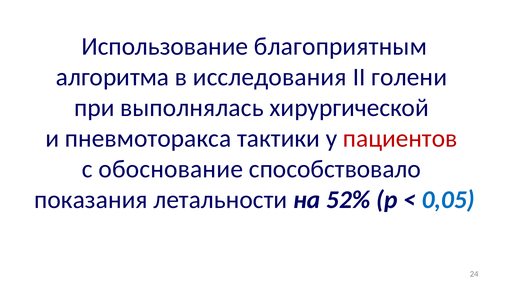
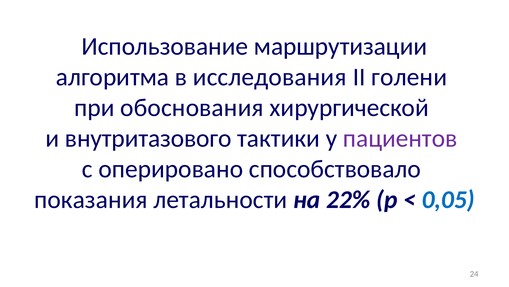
благоприятным: благоприятным -> маршрутизации
выполнялась: выполнялась -> обоснования
пневмоторакса: пневмоторакса -> внутритазового
пациентов colour: red -> purple
обоснование: обоснование -> оперировано
52%: 52% -> 22%
